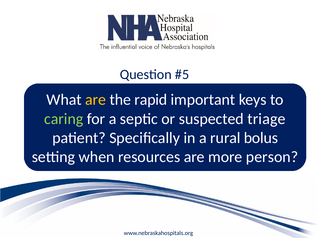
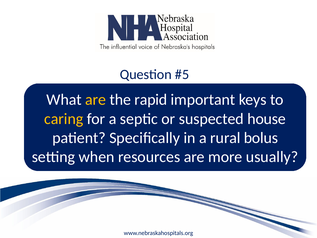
caring colour: light green -> yellow
triage: triage -> house
person: person -> usually
